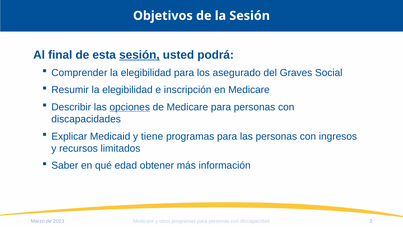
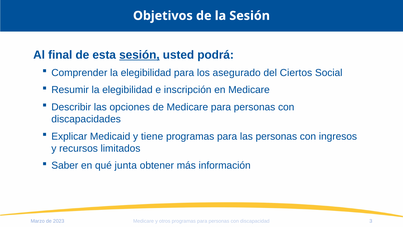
Graves: Graves -> Ciertos
opciones underline: present -> none
edad: edad -> junta
